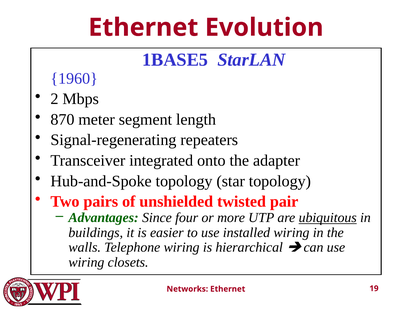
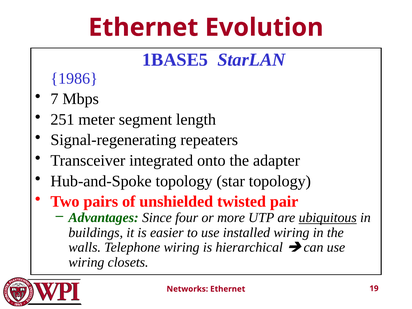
1960: 1960 -> 1986
2: 2 -> 7
870: 870 -> 251
